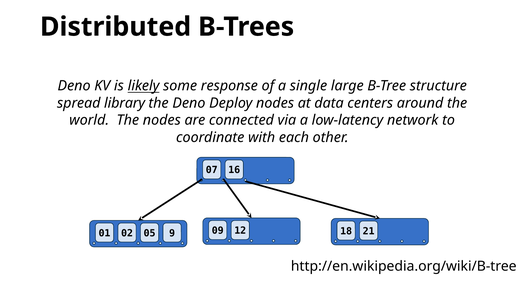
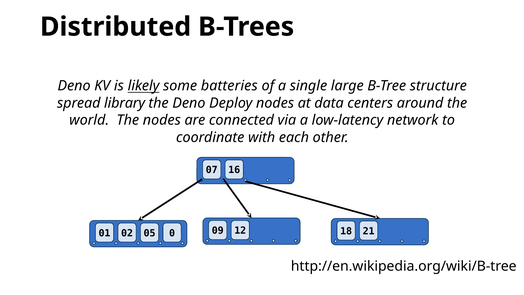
response: response -> batteries
9: 9 -> 0
